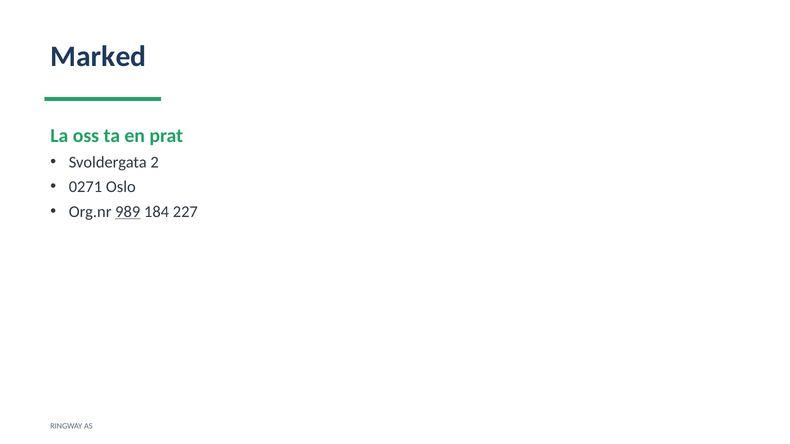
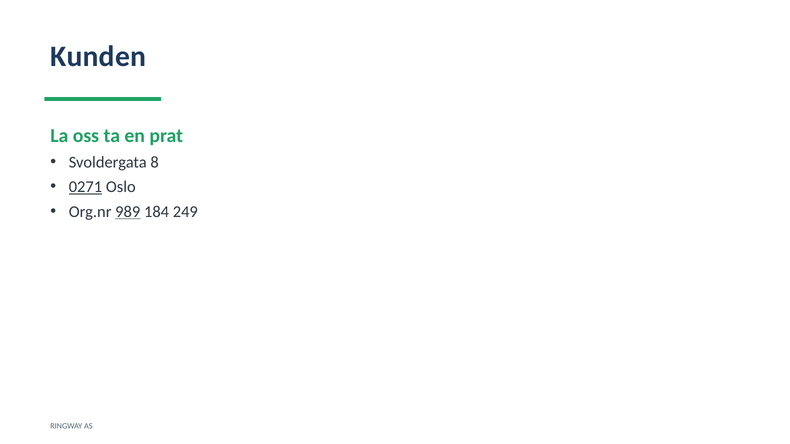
Marked: Marked -> Kunden
2: 2 -> 8
0271 underline: none -> present
227: 227 -> 249
